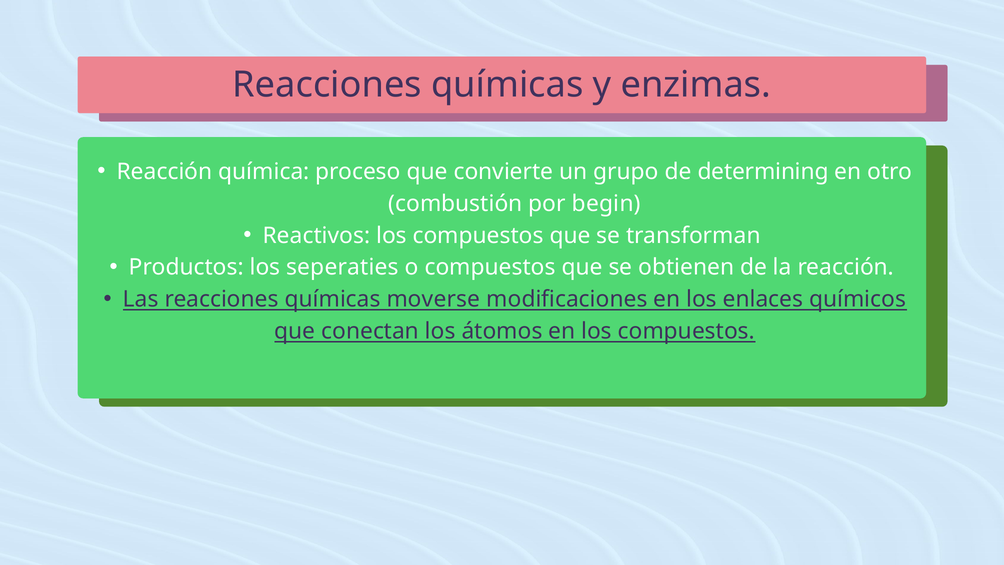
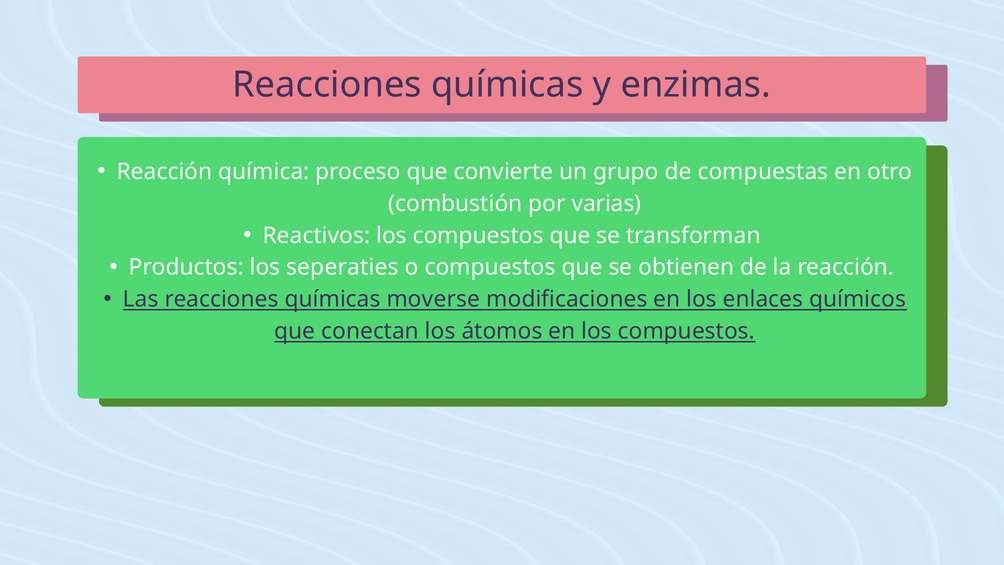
determining: determining -> compuestas
begin: begin -> varias
